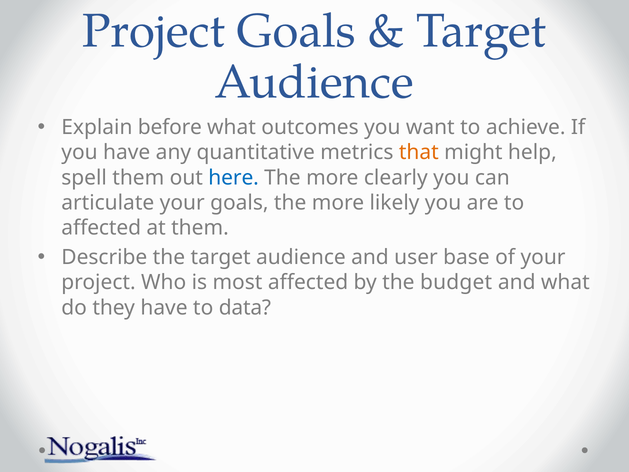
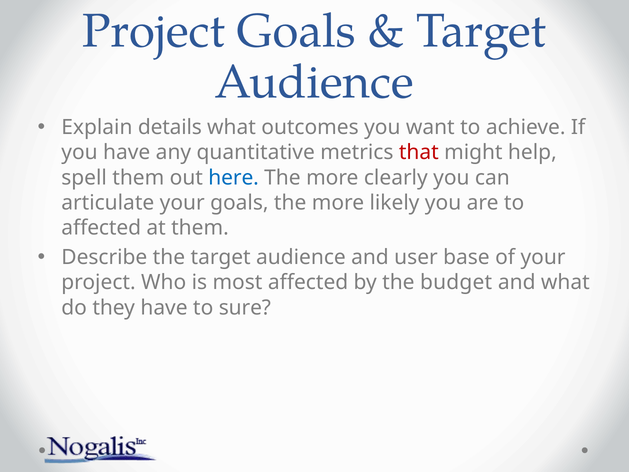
before: before -> details
that colour: orange -> red
data: data -> sure
